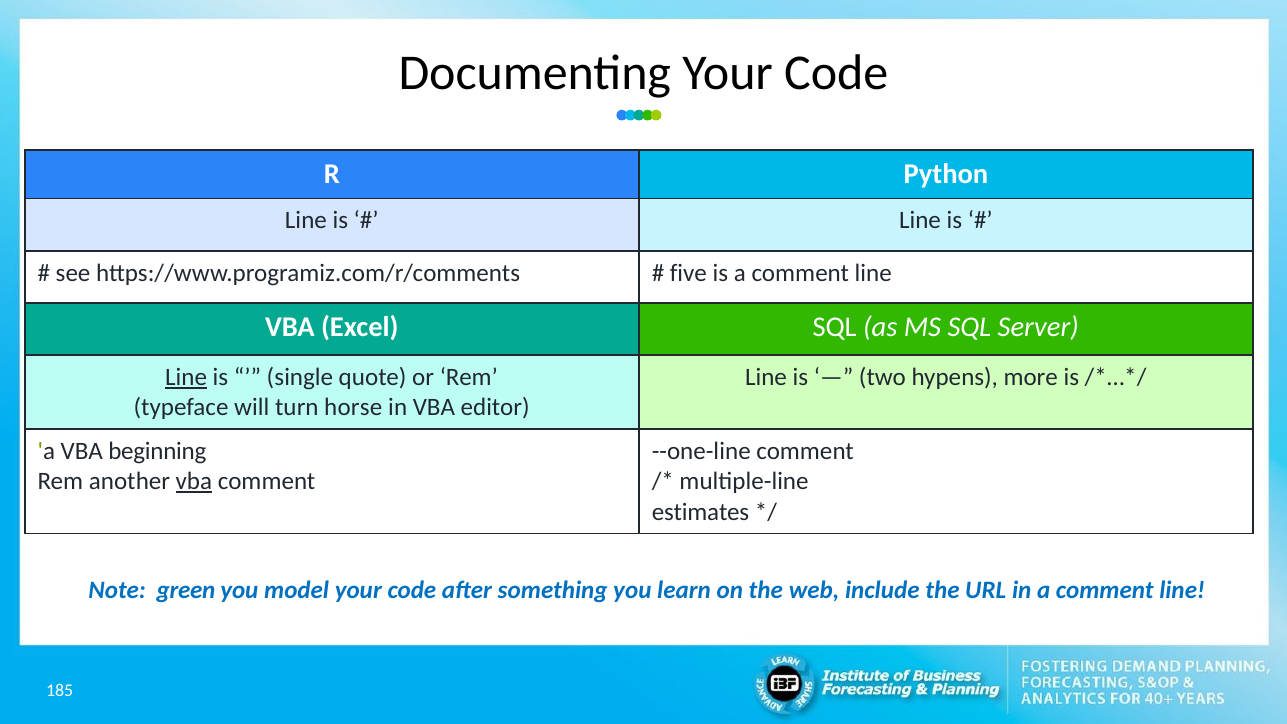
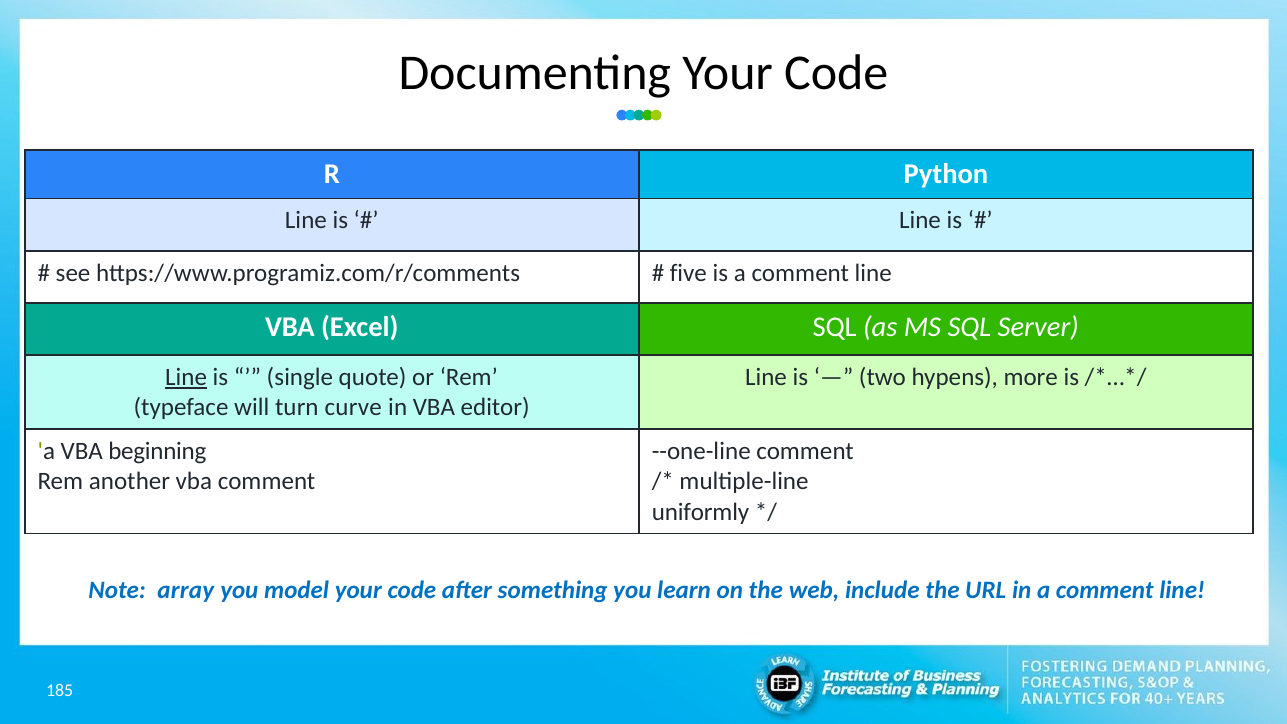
horse: horse -> curve
vba at (194, 481) underline: present -> none
estimates: estimates -> uniformly
green: green -> array
